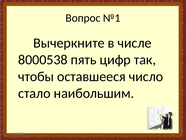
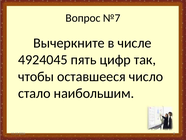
№1: №1 -> №7
8000538: 8000538 -> 4924045
